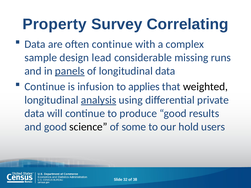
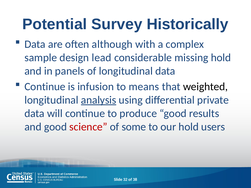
Property: Property -> Potential
Correlating: Correlating -> Historically
often continue: continue -> although
missing runs: runs -> hold
panels underline: present -> none
applies: applies -> means
science colour: black -> red
